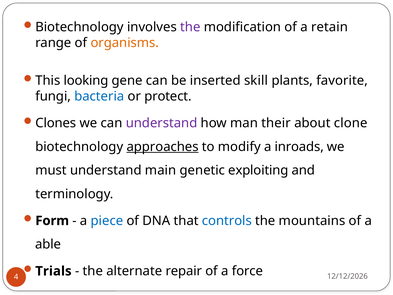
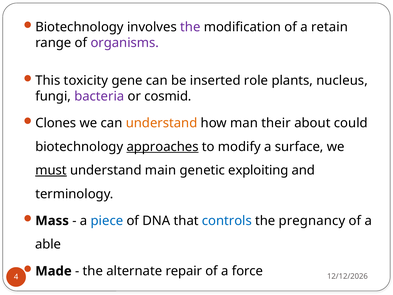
organisms colour: orange -> purple
looking: looking -> toxicity
skill: skill -> role
favorite: favorite -> nucleus
bacteria colour: blue -> purple
protect: protect -> cosmid
understand at (162, 123) colour: purple -> orange
clone: clone -> could
inroads: inroads -> surface
must underline: none -> present
Form: Form -> Mass
mountains: mountains -> pregnancy
Trials: Trials -> Made
